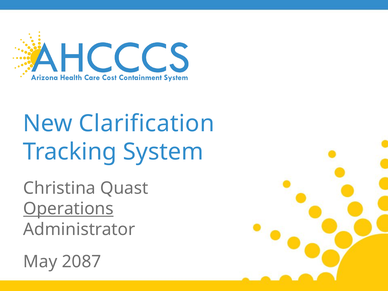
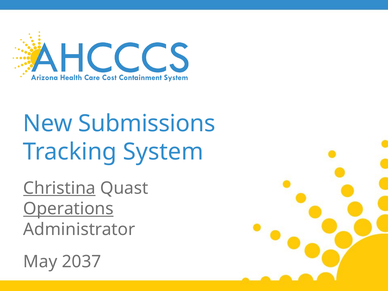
Clarification: Clarification -> Submissions
Christina underline: none -> present
2087: 2087 -> 2037
